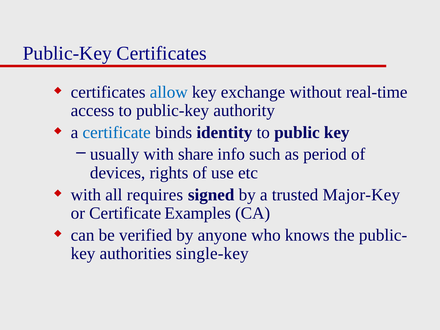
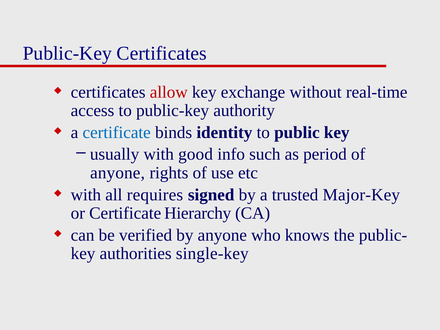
allow colour: blue -> red
share: share -> good
devices at (118, 173): devices -> anyone
Examples: Examples -> Hierarchy
